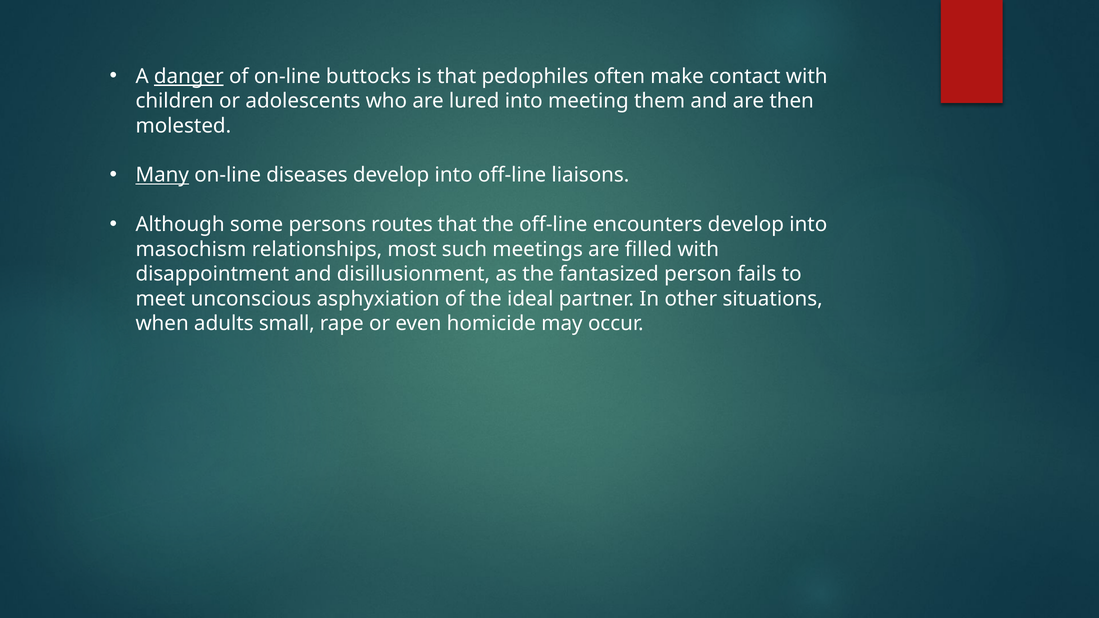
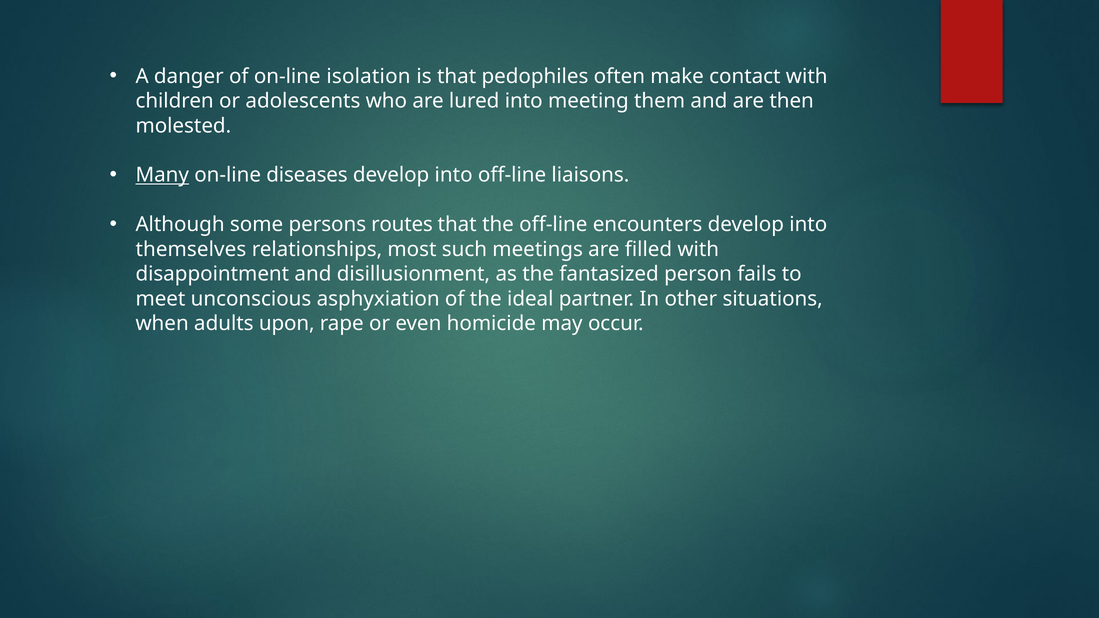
danger underline: present -> none
buttocks: buttocks -> isolation
masochism: masochism -> themselves
small: small -> upon
